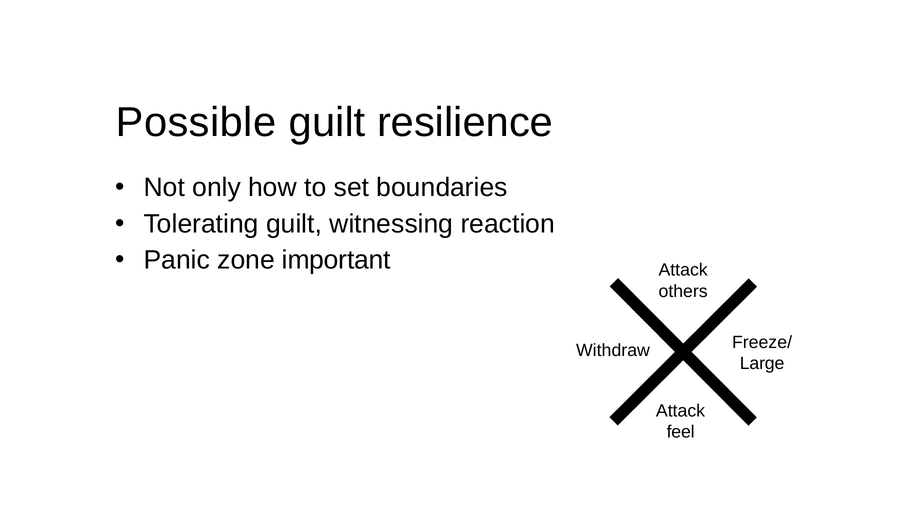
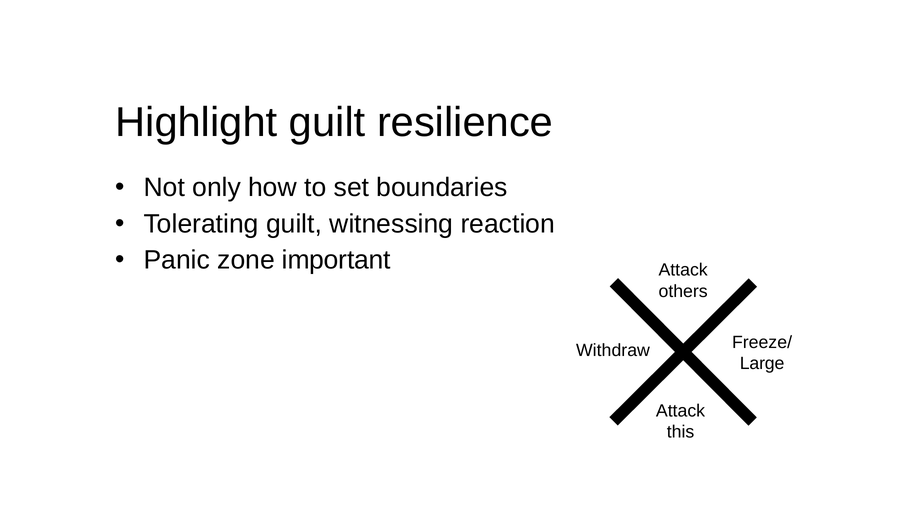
Possible: Possible -> Highlight
feel: feel -> this
